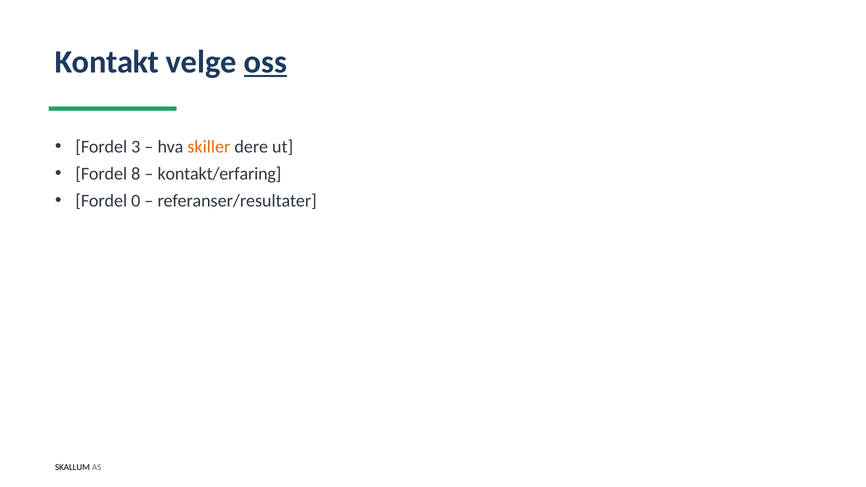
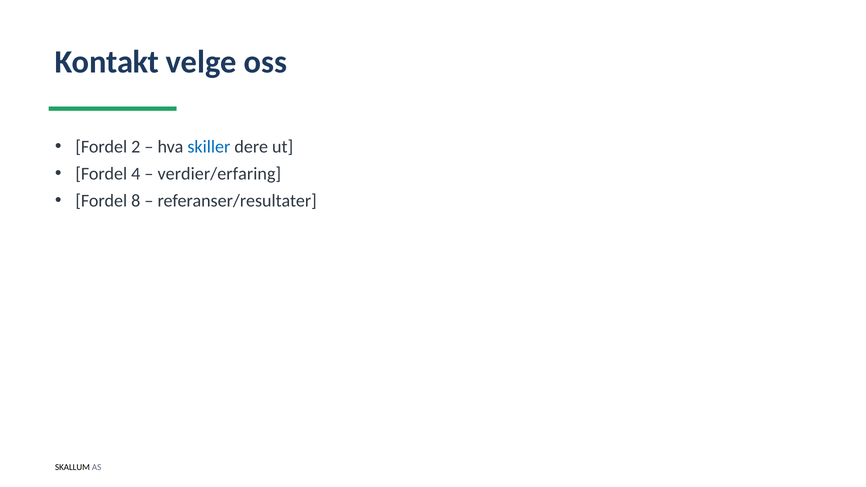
oss underline: present -> none
3: 3 -> 2
skiller colour: orange -> blue
8: 8 -> 4
kontakt/erfaring: kontakt/erfaring -> verdier/erfaring
0: 0 -> 8
